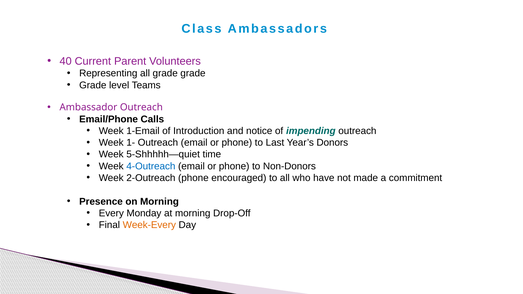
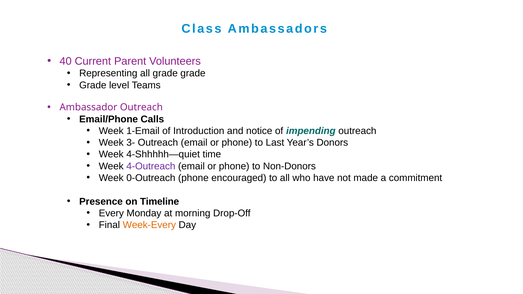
1-: 1- -> 3-
5-Shhhhh—quiet: 5-Shhhhh—quiet -> 4-Shhhhh—quiet
4-Outreach colour: blue -> purple
2-Outreach: 2-Outreach -> 0-Outreach
on Morning: Morning -> Timeline
